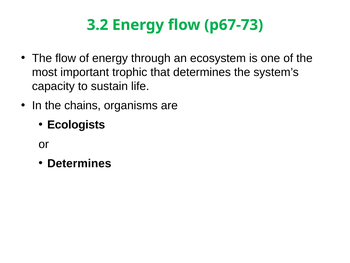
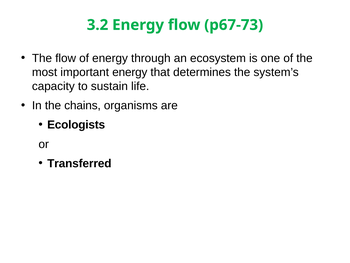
important trophic: trophic -> energy
Determines at (79, 163): Determines -> Transferred
